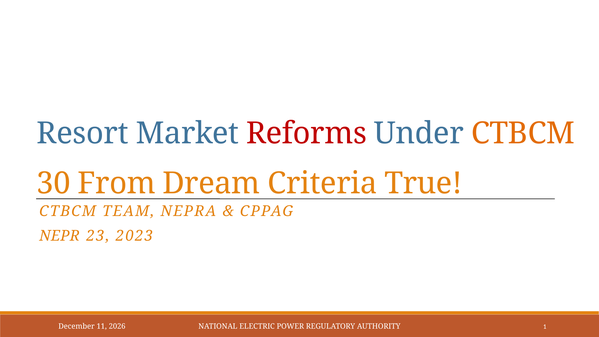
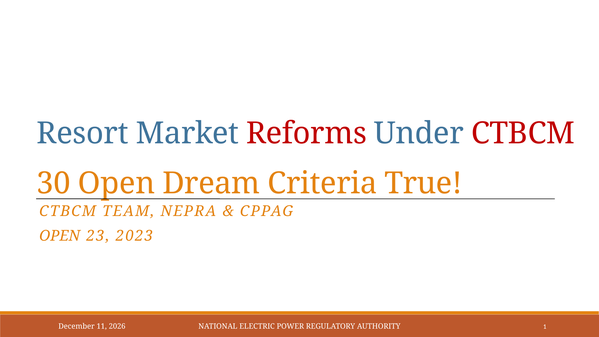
CTBCM at (523, 134) colour: orange -> red
30 From: From -> Open
NEPR at (60, 236): NEPR -> OPEN
